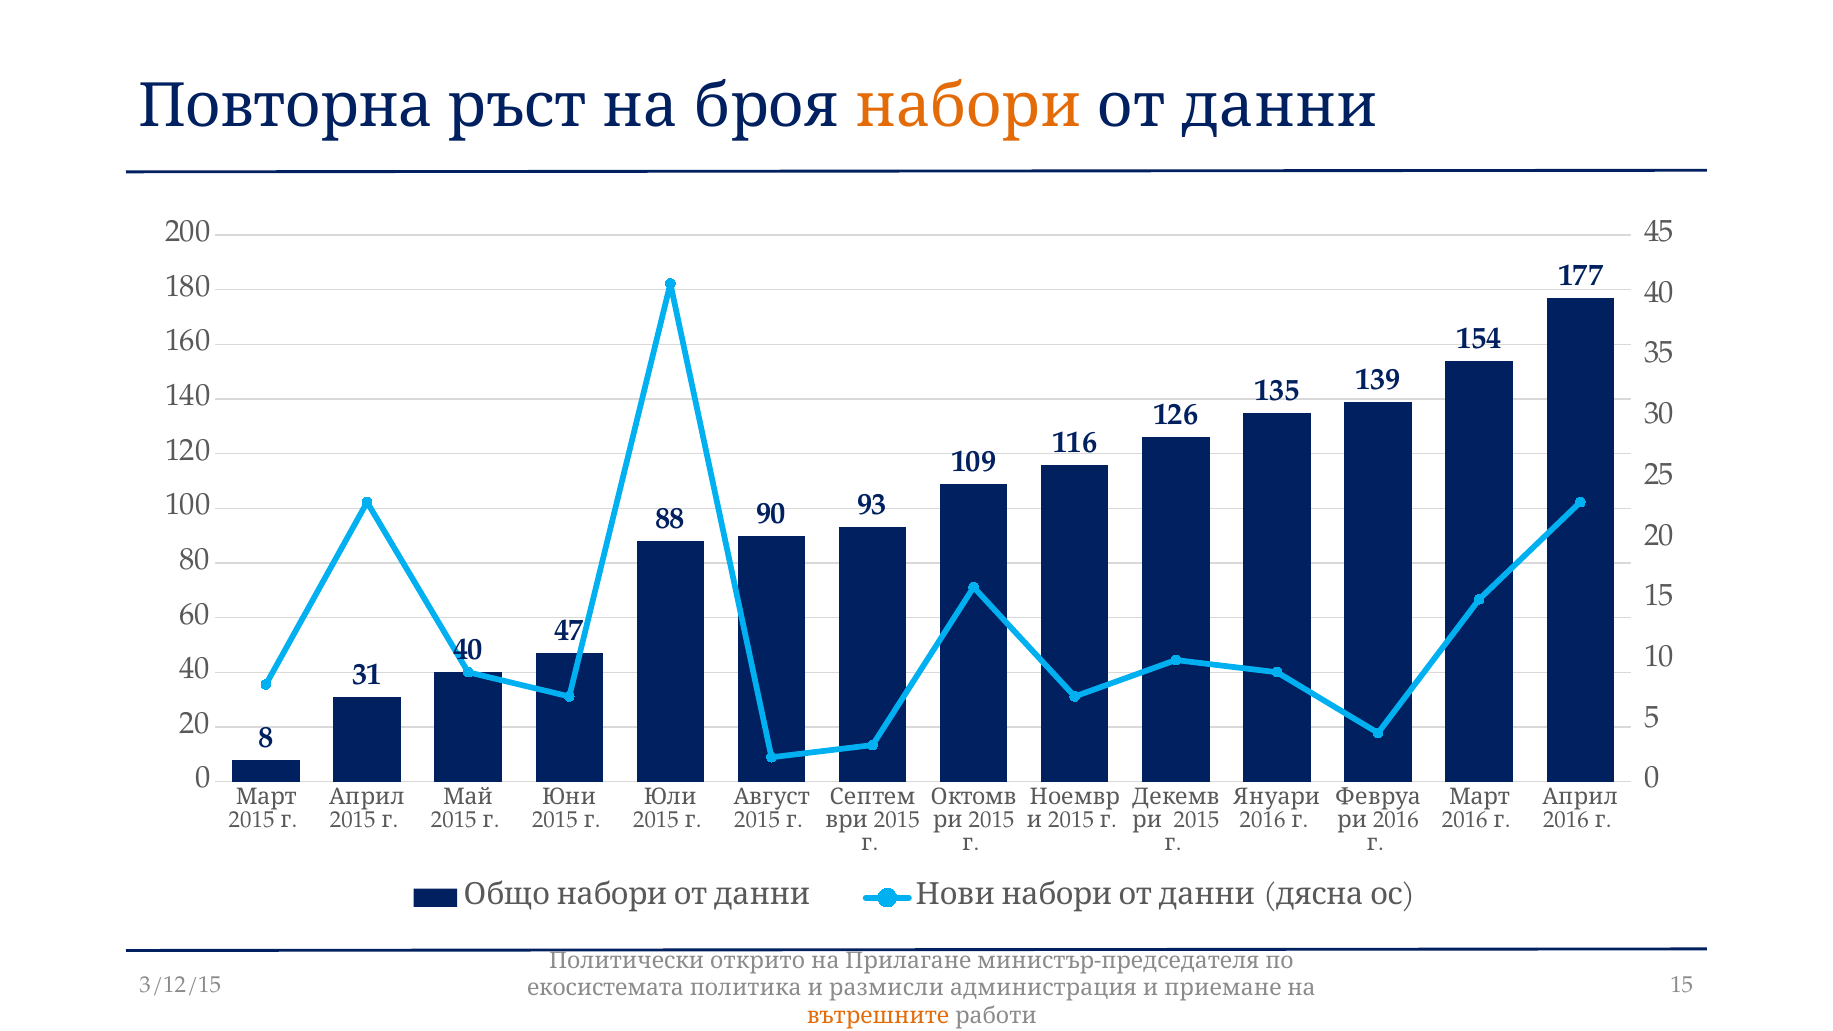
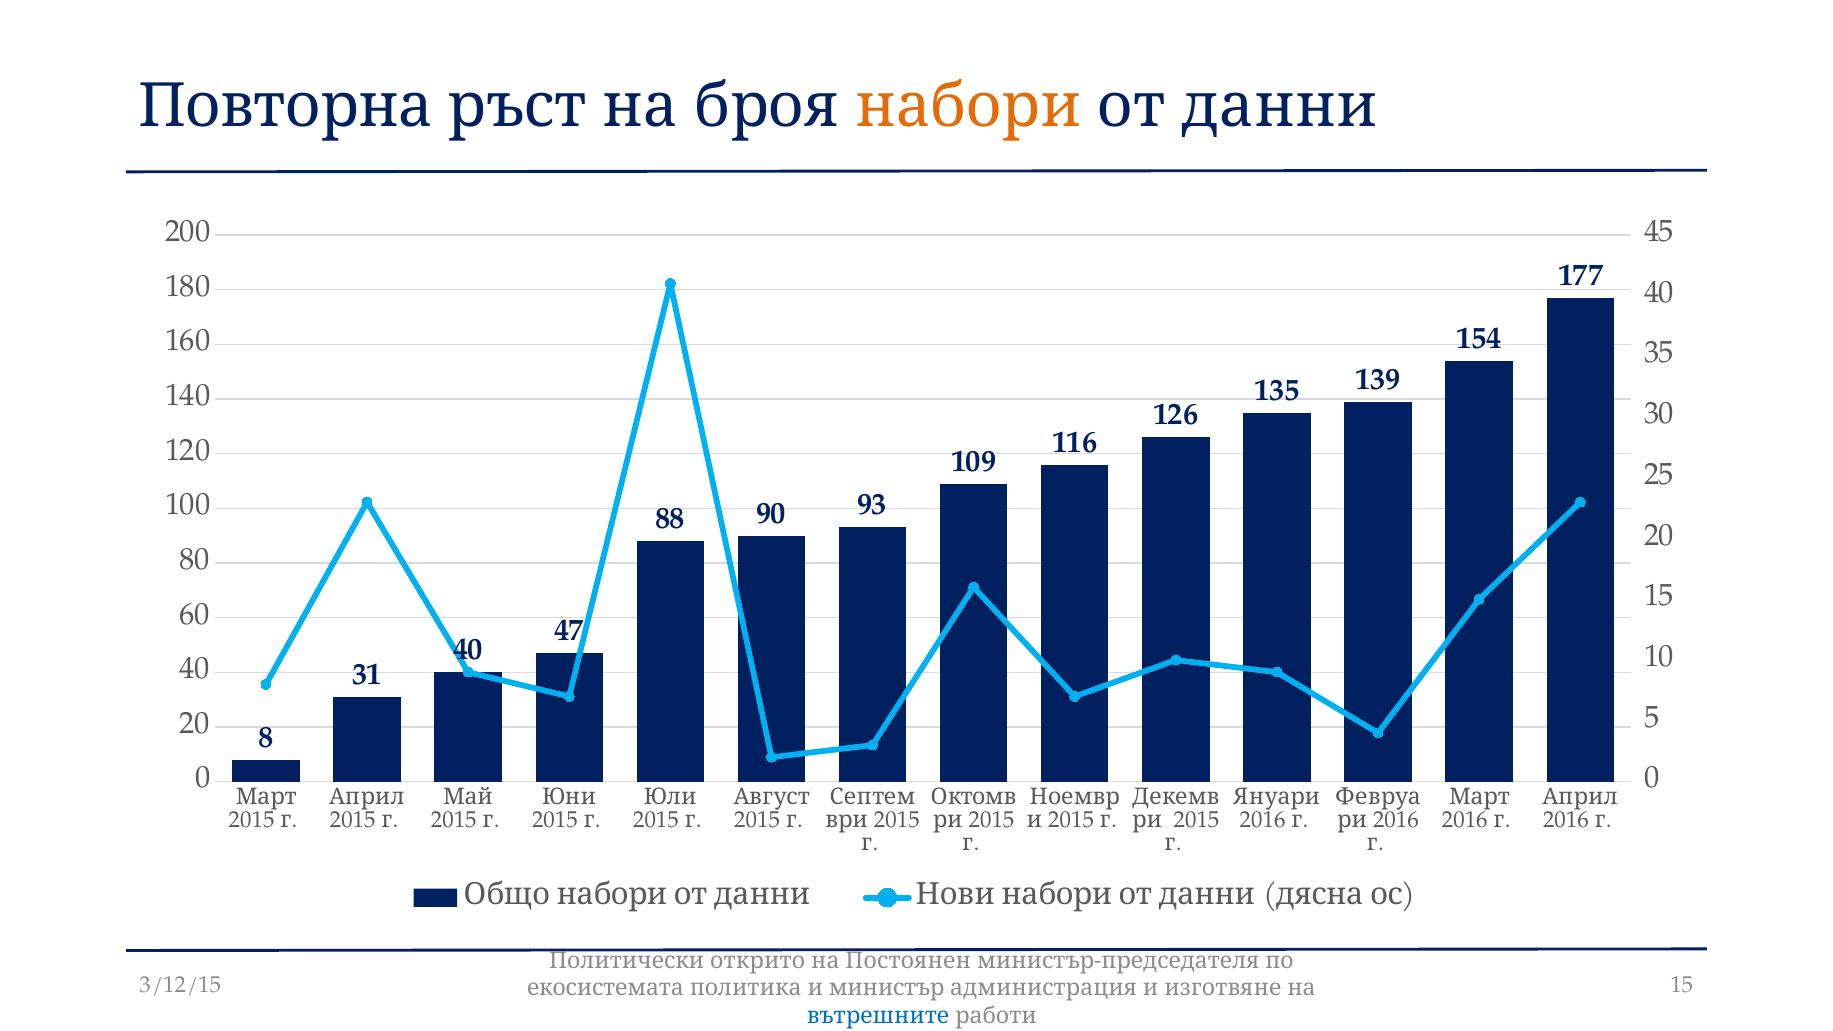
Прилагане: Прилагане -> Постоянен
размисли: размисли -> министър
приемане: приемане -> изготвяне
вътрешните colour: orange -> blue
